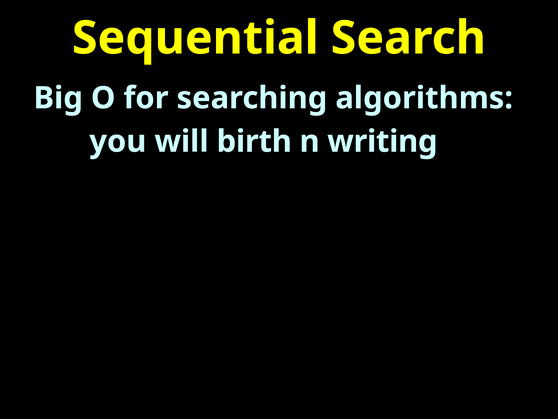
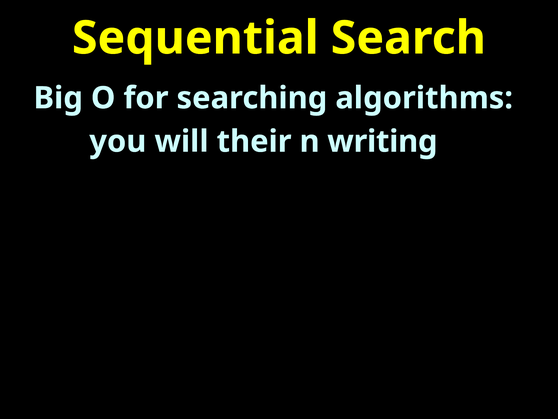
birth: birth -> their
